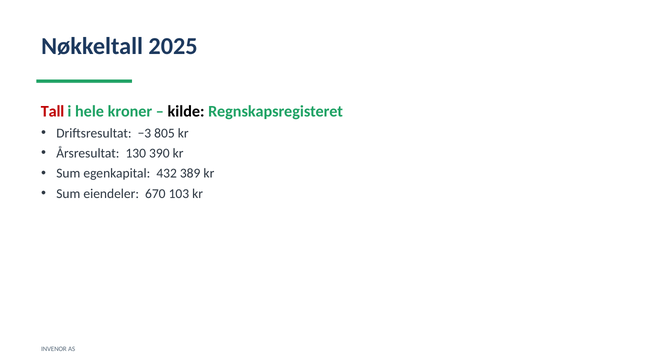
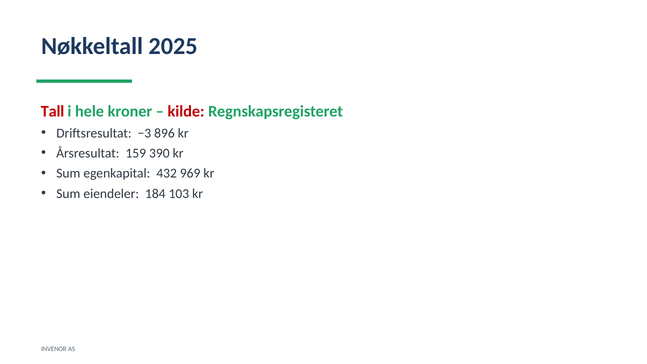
kilde colour: black -> red
805: 805 -> 896
130: 130 -> 159
389: 389 -> 969
670: 670 -> 184
